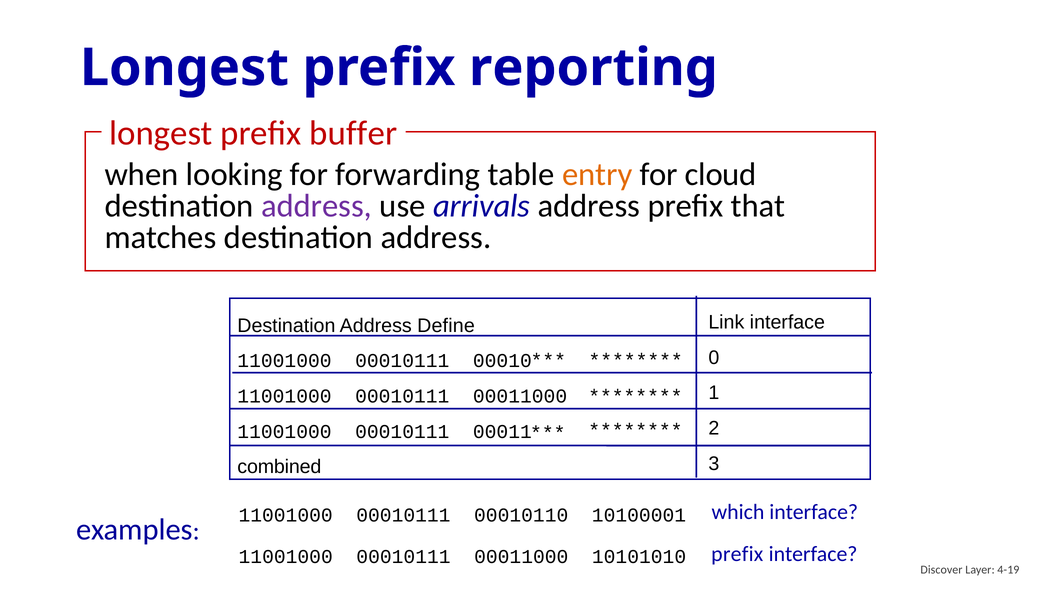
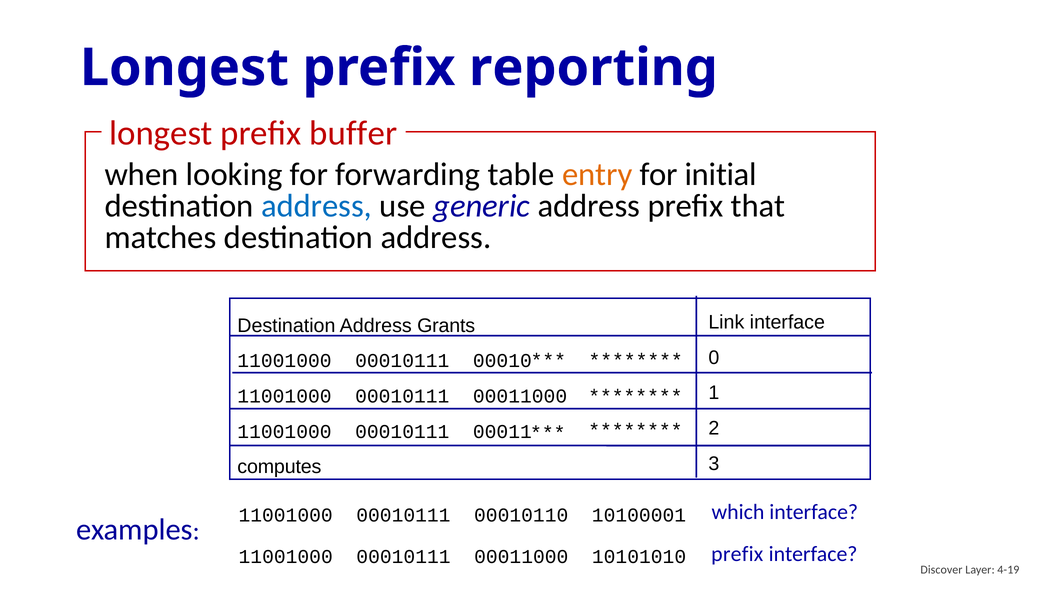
cloud: cloud -> initial
address at (317, 206) colour: purple -> blue
arrivals: arrivals -> generic
Define: Define -> Grants
combined: combined -> computes
